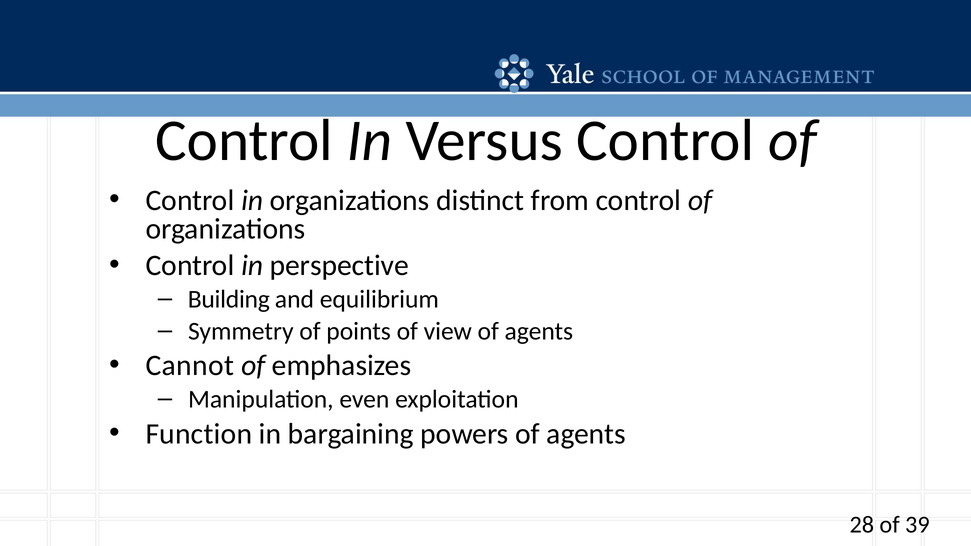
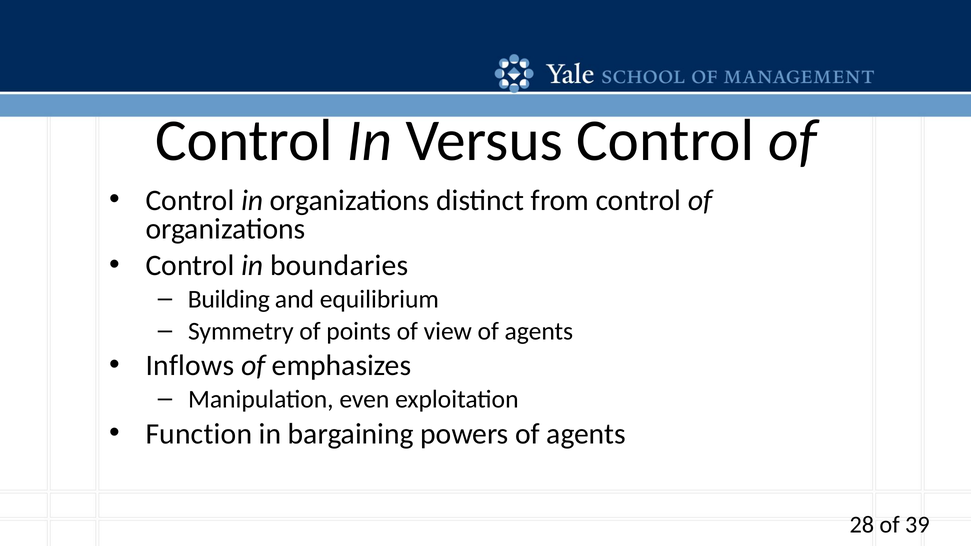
perspective: perspective -> boundaries
Cannot: Cannot -> Inflows
